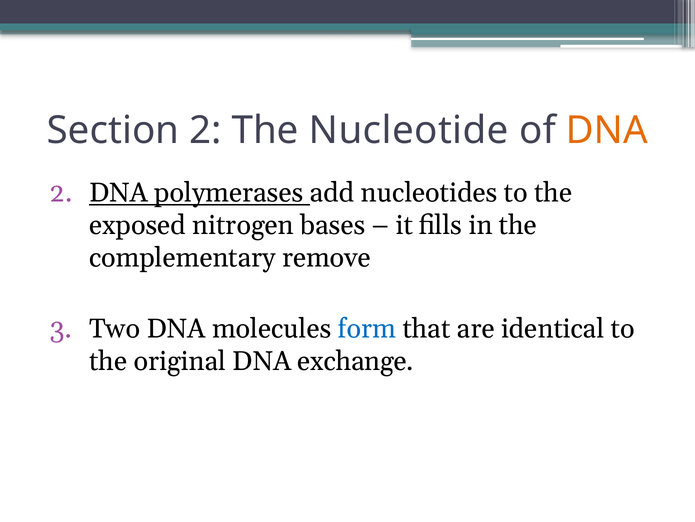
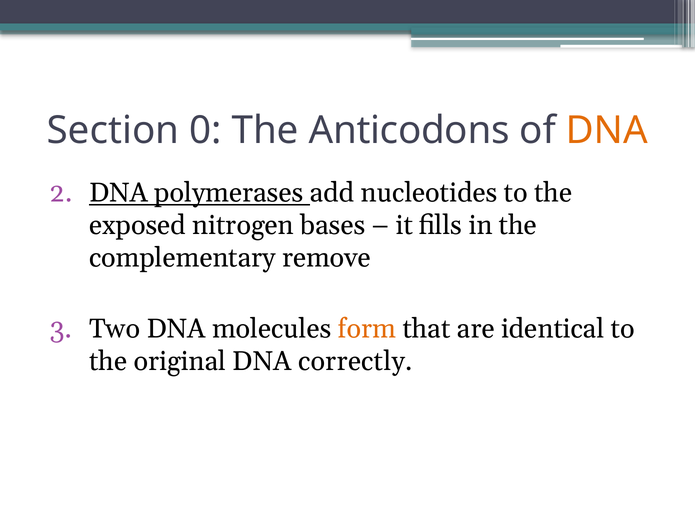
Section 2: 2 -> 0
Nucleotide: Nucleotide -> Anticodons
form colour: blue -> orange
exchange: exchange -> correctly
